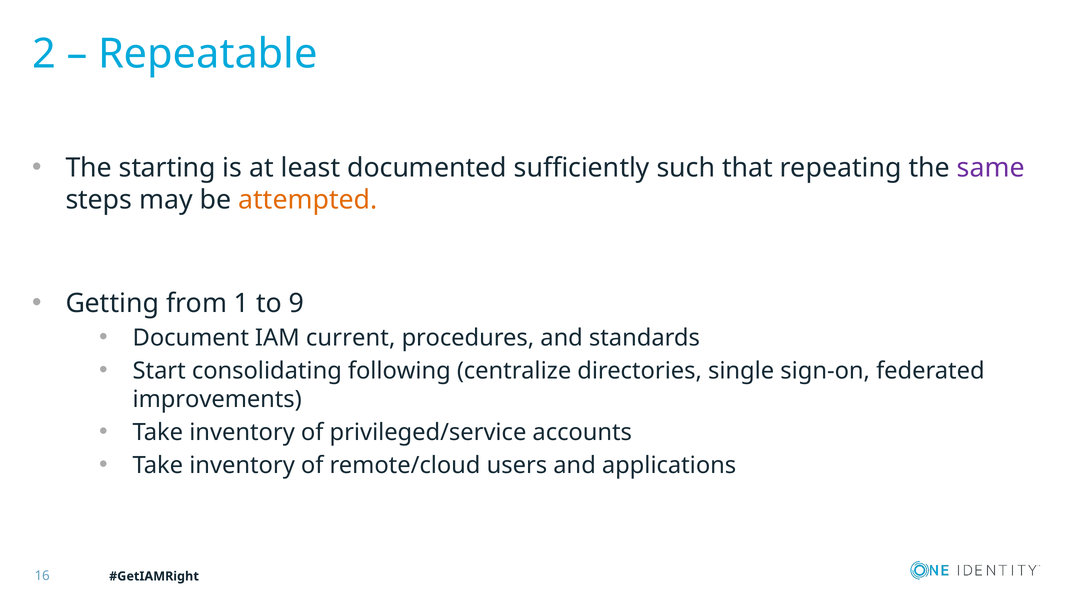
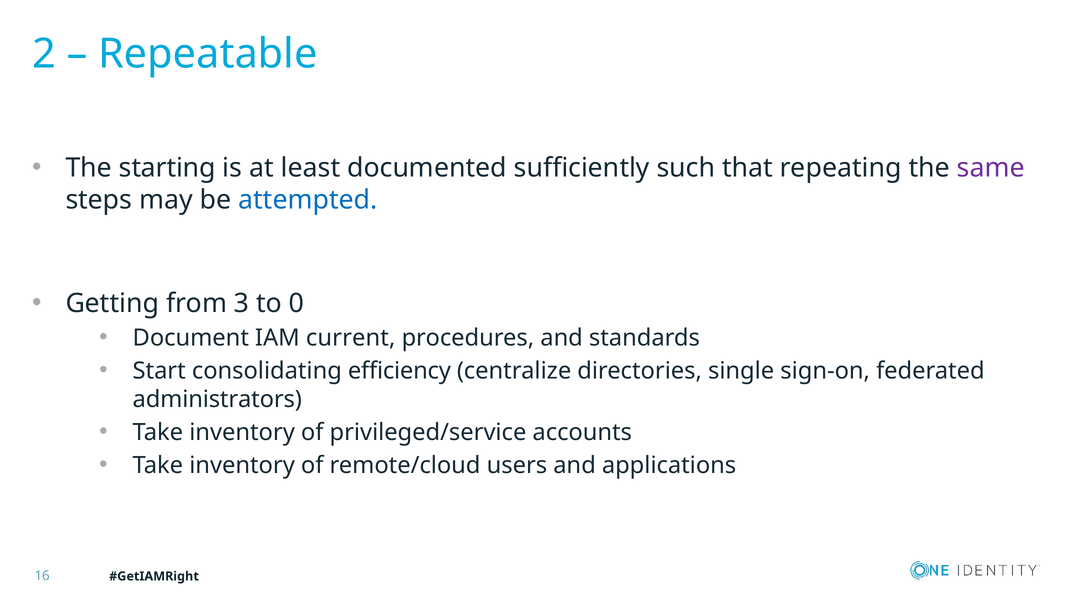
attempted colour: orange -> blue
1: 1 -> 3
9: 9 -> 0
following: following -> efficiency
improvements: improvements -> administrators
